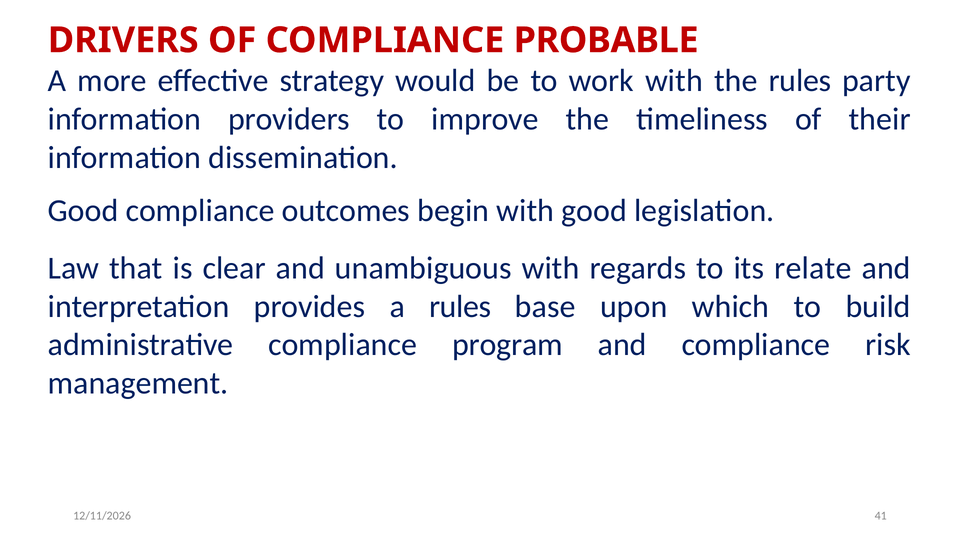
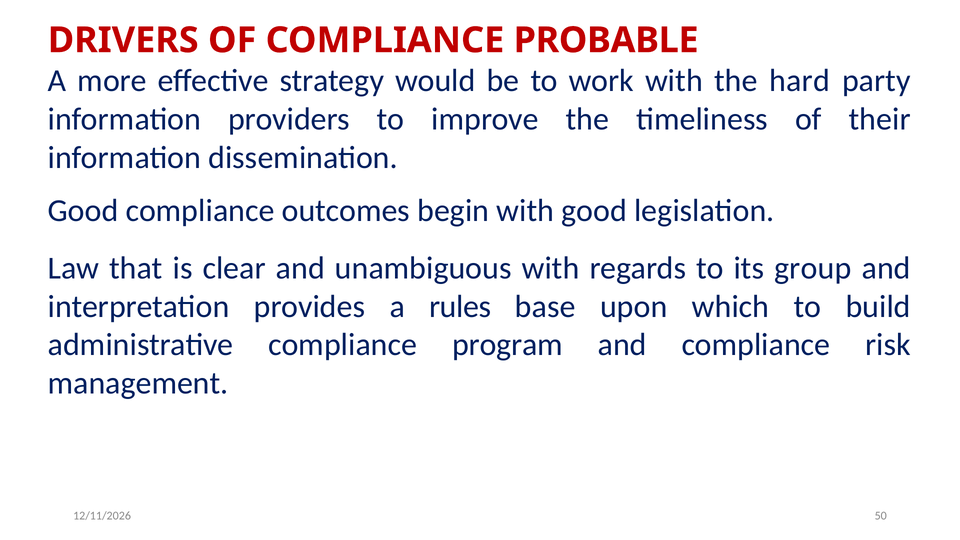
the rules: rules -> hard
relate: relate -> group
41: 41 -> 50
